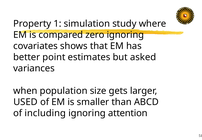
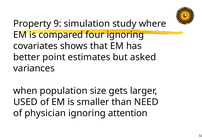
1: 1 -> 9
zero: zero -> four
ABCD: ABCD -> NEED
including: including -> physician
